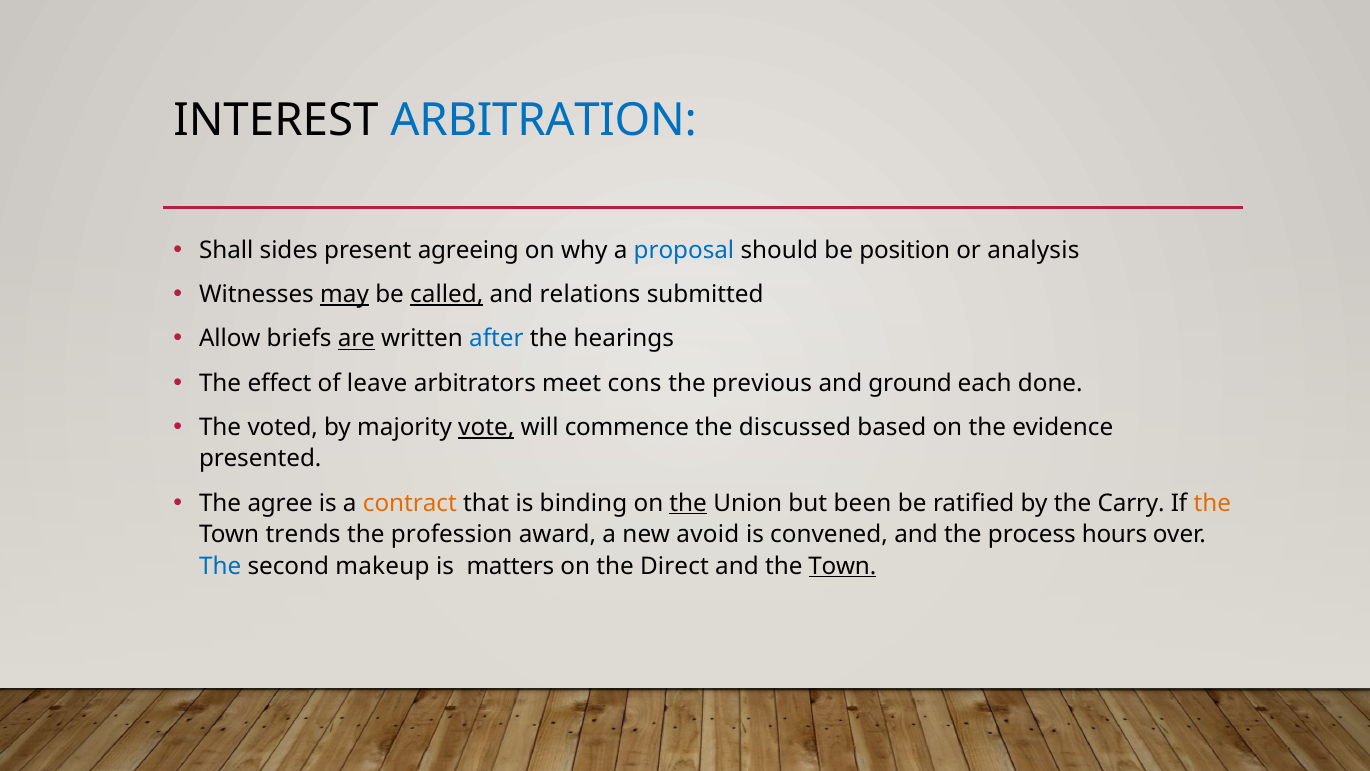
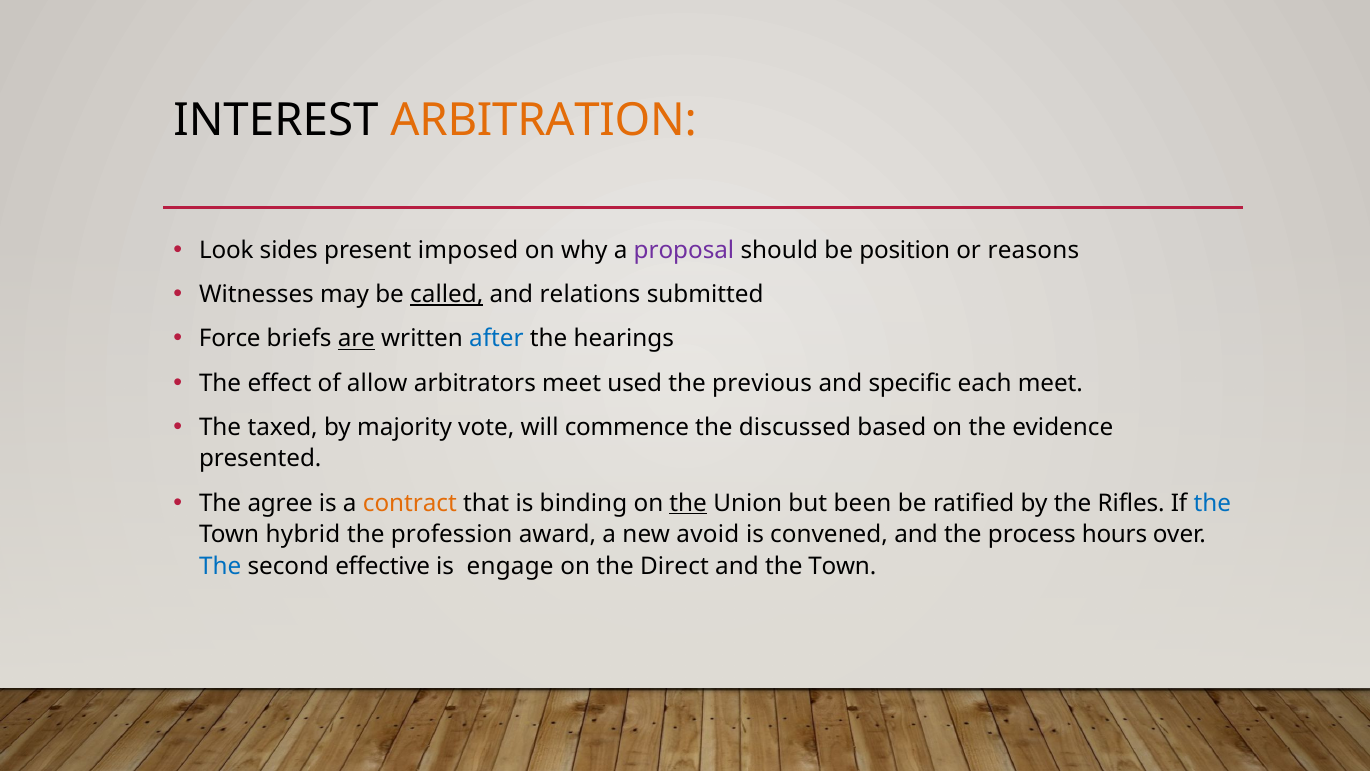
ARBITRATION colour: blue -> orange
Shall: Shall -> Look
agreeing: agreeing -> imposed
proposal colour: blue -> purple
analysis: analysis -> reasons
may underline: present -> none
Allow: Allow -> Force
leave: leave -> allow
cons: cons -> used
ground: ground -> specific
each done: done -> meet
voted: voted -> taxed
vote underline: present -> none
Carry: Carry -> Rifles
the at (1212, 503) colour: orange -> blue
trends: trends -> hybrid
makeup: makeup -> effective
matters: matters -> engage
Town at (842, 566) underline: present -> none
